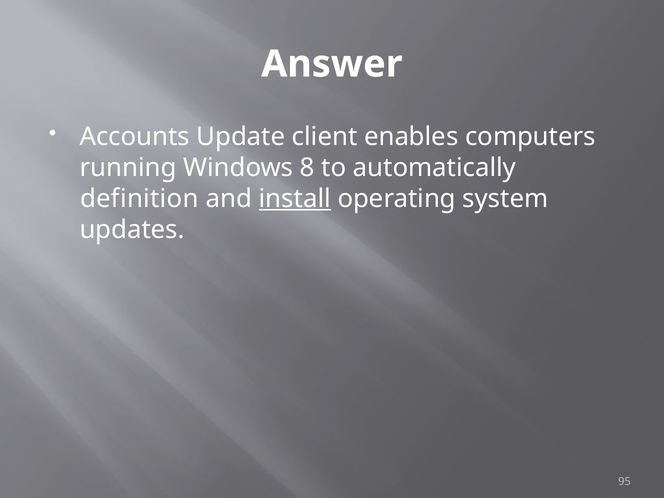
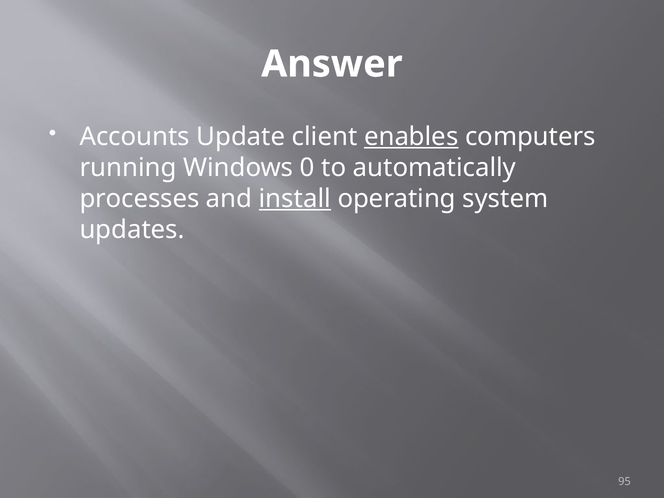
enables underline: none -> present
8: 8 -> 0
definition: definition -> processes
